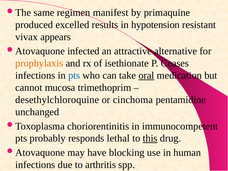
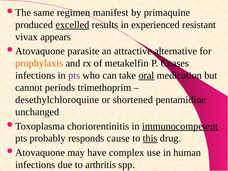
excelled underline: none -> present
hypotension: hypotension -> experienced
infected: infected -> parasite
isethionate: isethionate -> metakelfin
pts at (74, 75) colour: blue -> purple
mucosa: mucosa -> periods
cinchoma: cinchoma -> shortened
immunocompetent underline: none -> present
lethal: lethal -> cause
blocking: blocking -> complex
